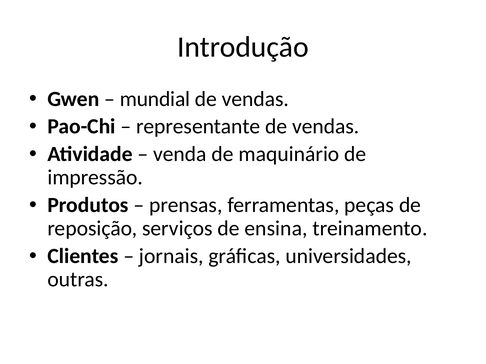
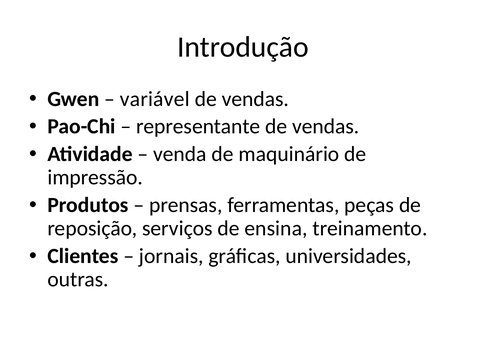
mundial: mundial -> variável
